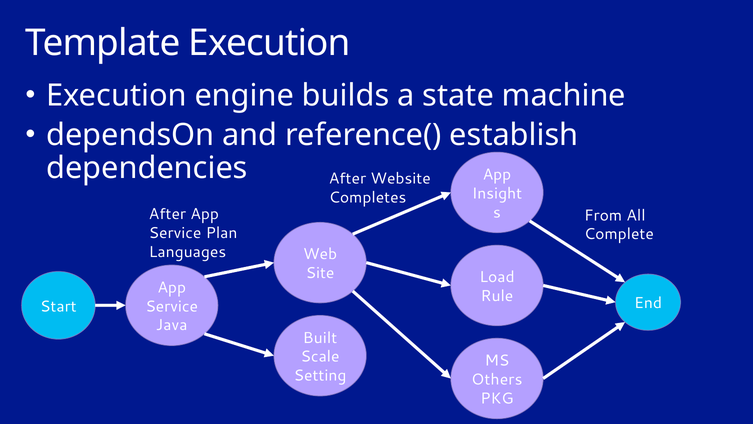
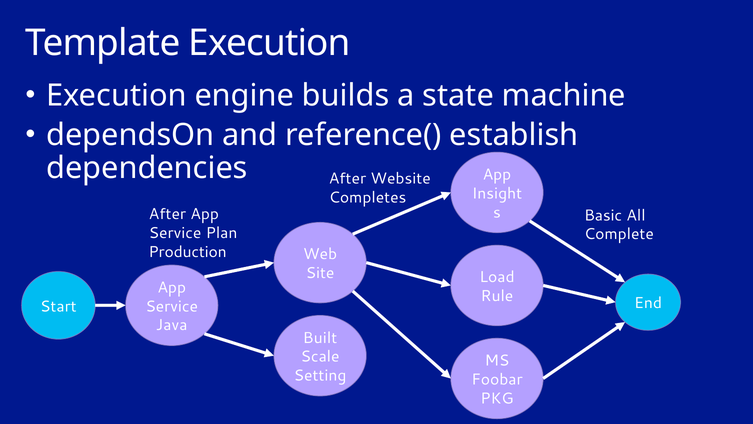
From: From -> Basic
Languages: Languages -> Production
Others: Others -> Foobar
